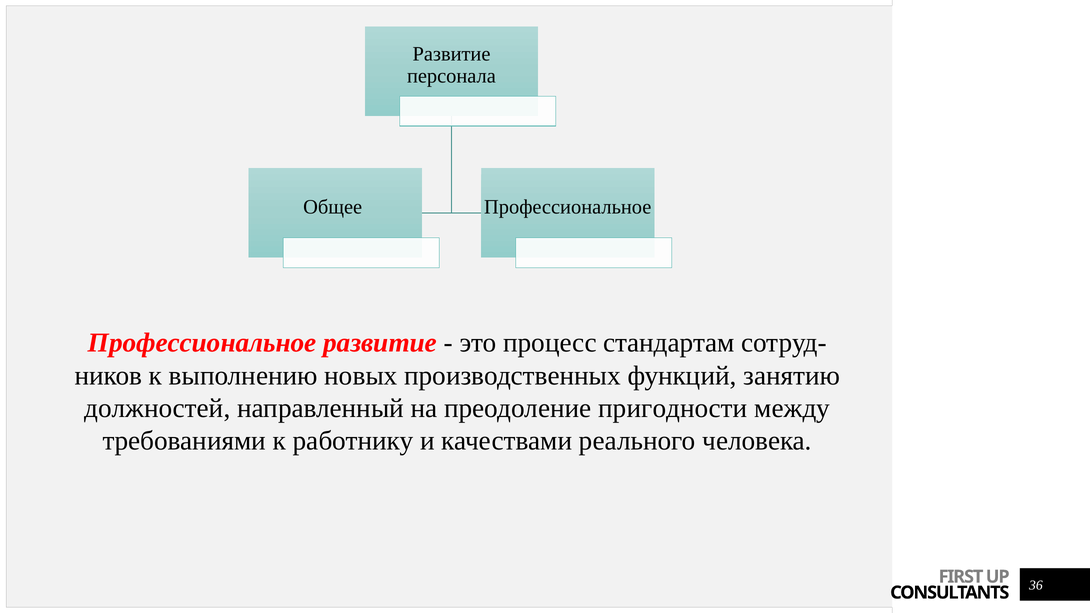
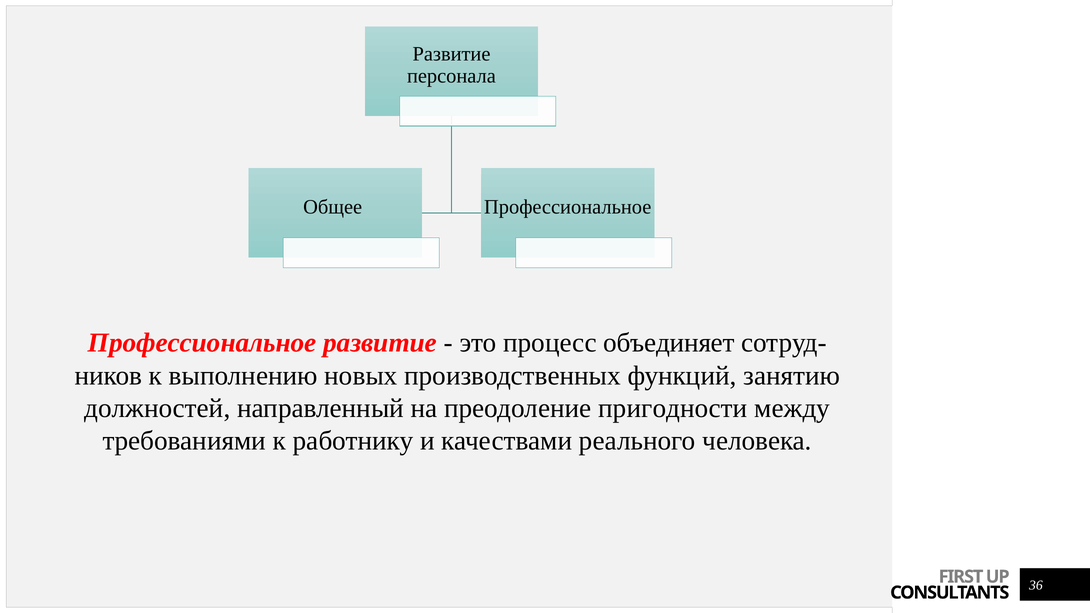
стандартам: стандартам -> объединяет
